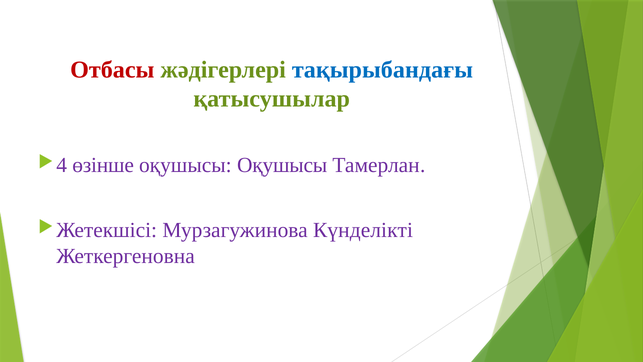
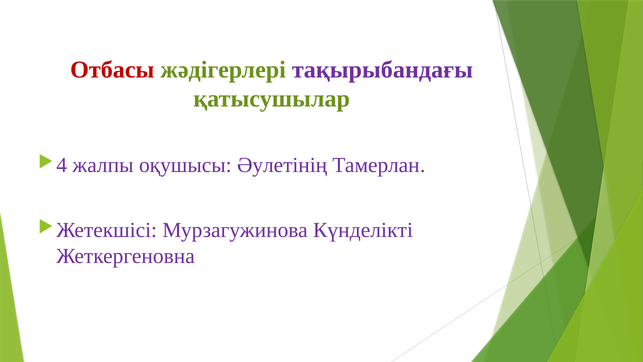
тақырыбандағы colour: blue -> purple
өзінше: өзінше -> жалпы
оқушысы Оқушысы: Оқушысы -> Әулетінің
